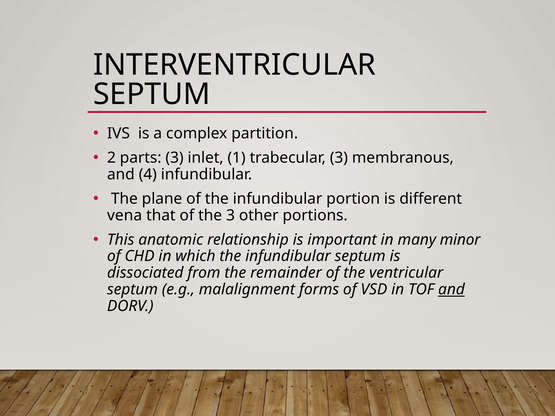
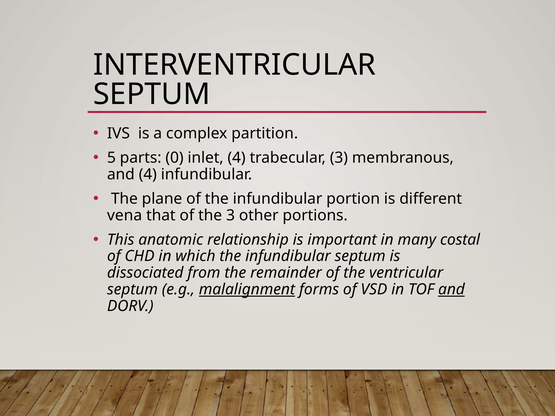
2: 2 -> 5
parts 3: 3 -> 0
inlet 1: 1 -> 4
minor: minor -> costal
malalignment underline: none -> present
